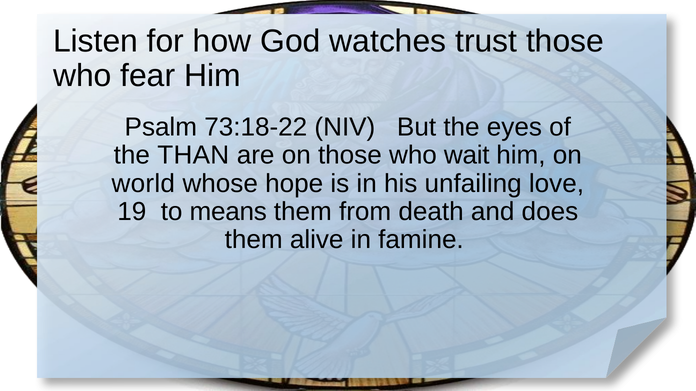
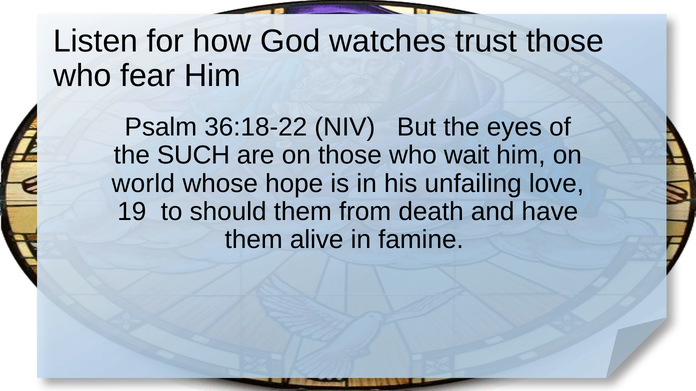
73:18-22: 73:18-22 -> 36:18-22
THAN: THAN -> SUCH
means: means -> should
does: does -> have
